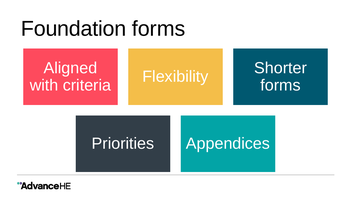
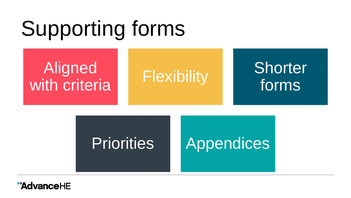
Foundation: Foundation -> Supporting
